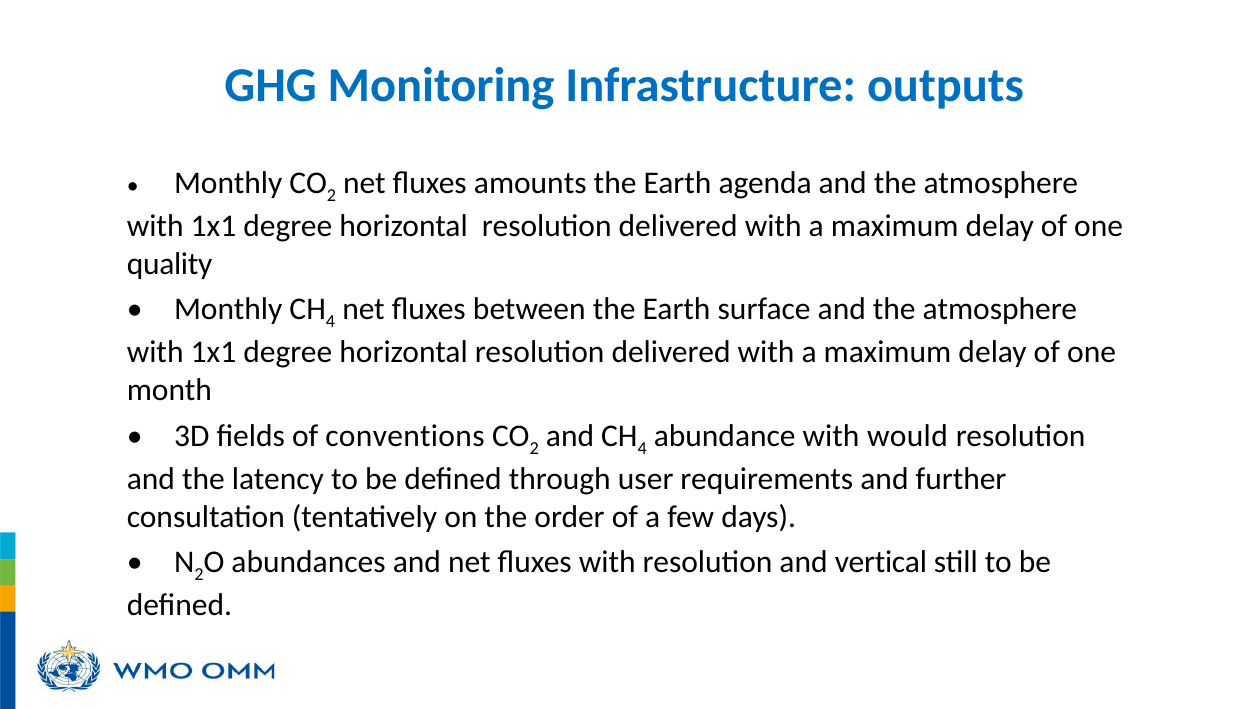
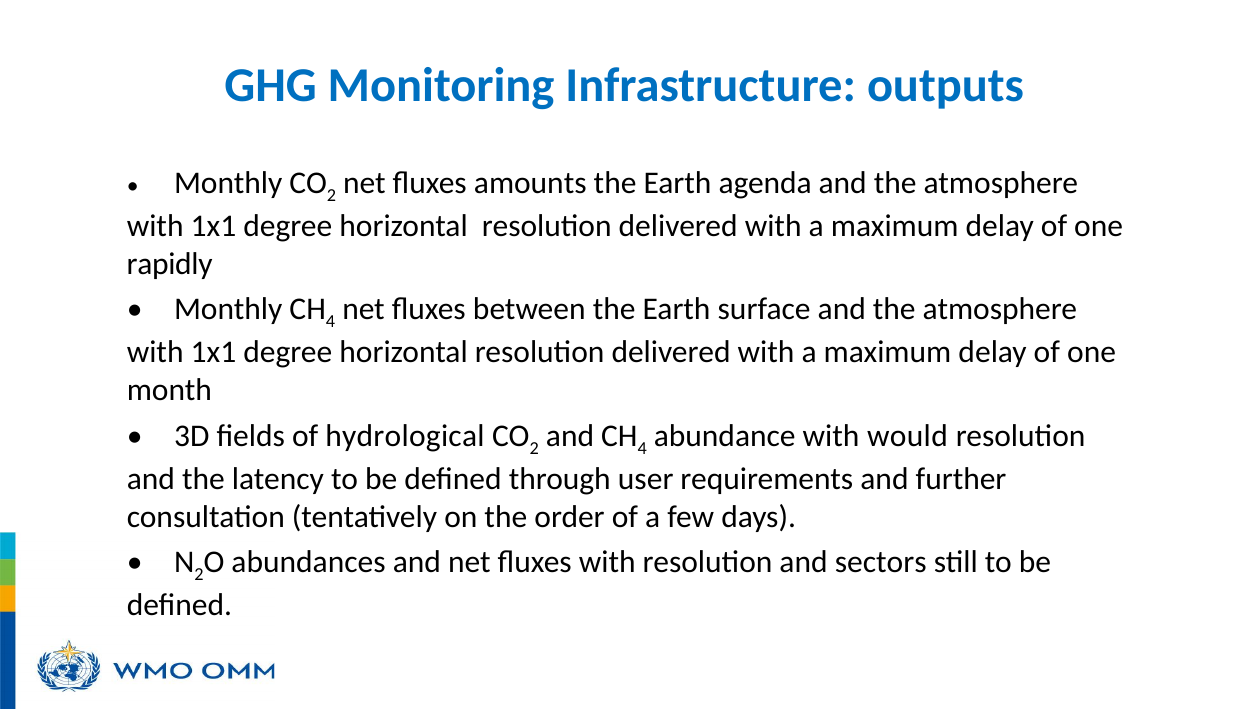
quality: quality -> rapidly
conventions: conventions -> hydrological
vertical: vertical -> sectors
